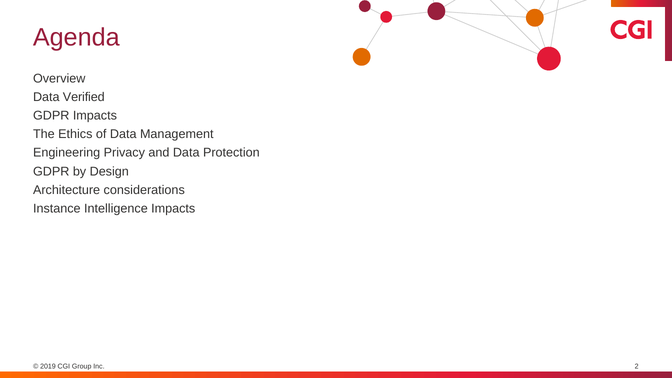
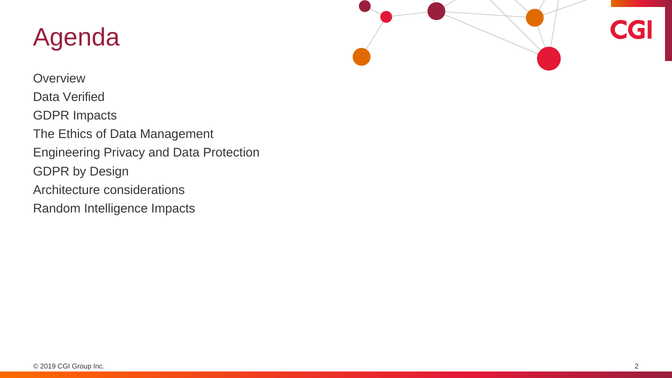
Instance: Instance -> Random
